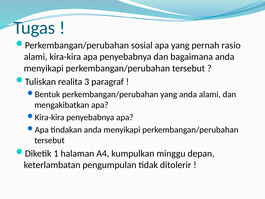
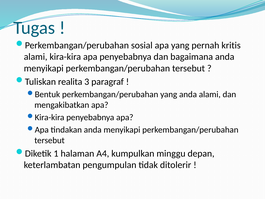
rasio: rasio -> kritis
